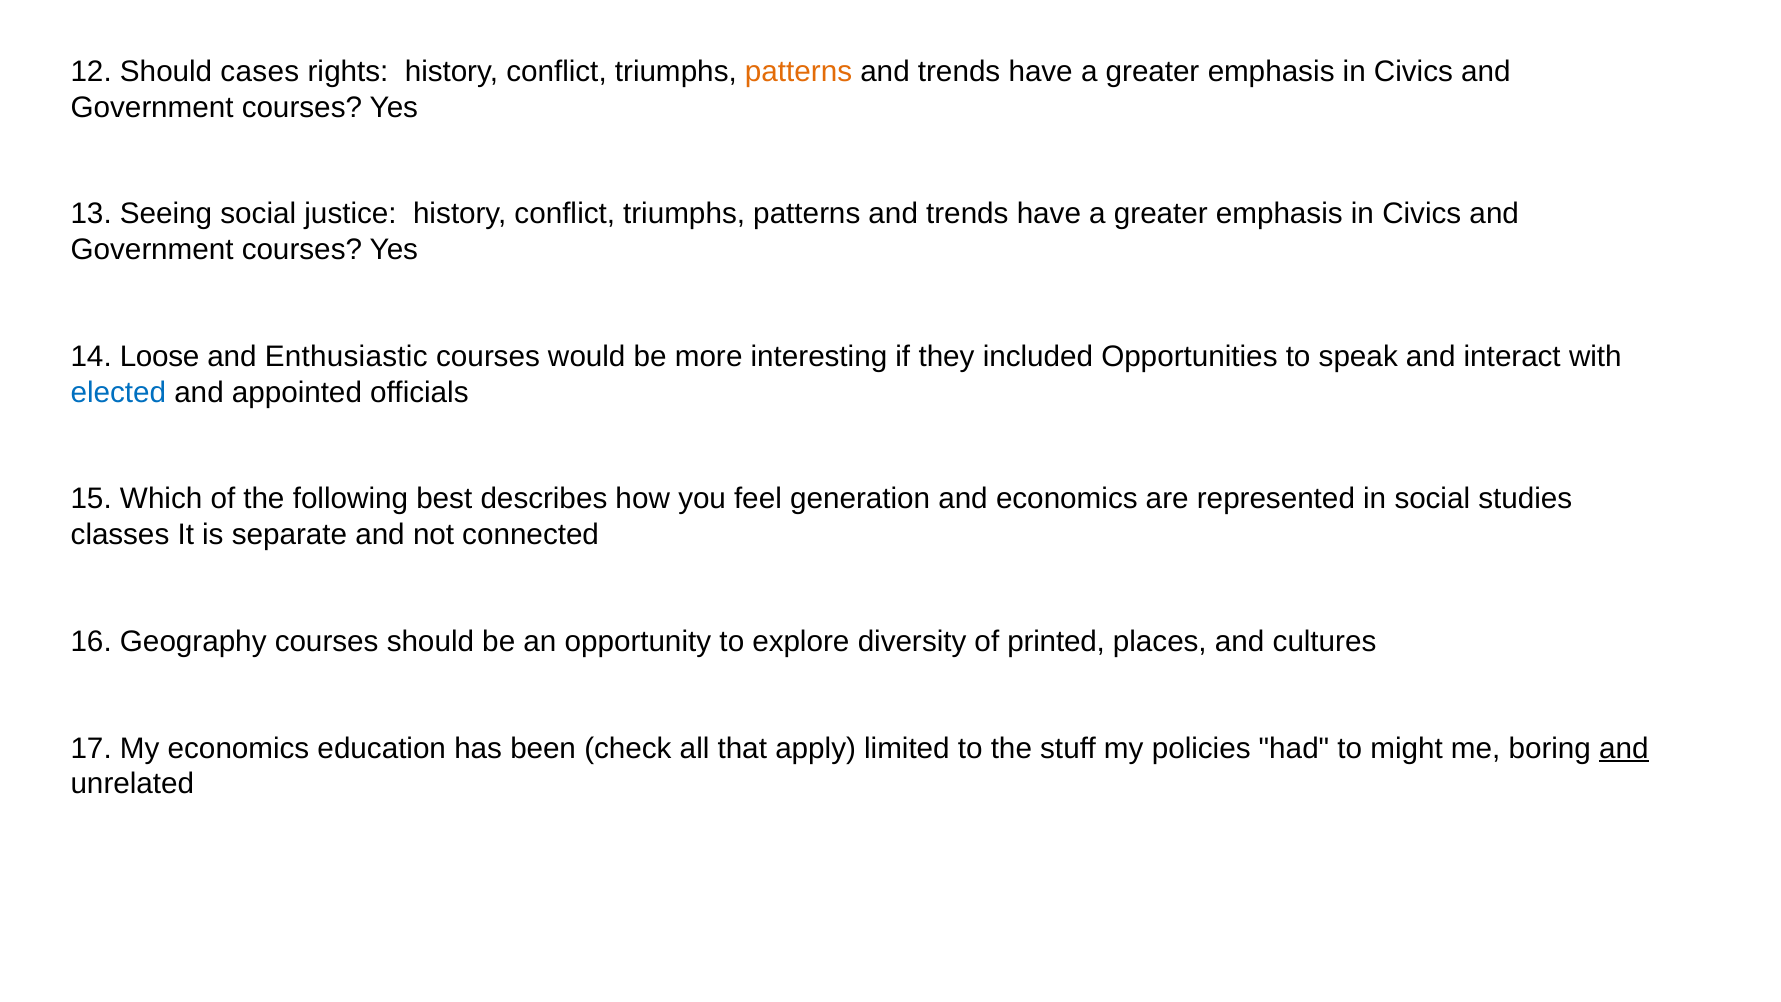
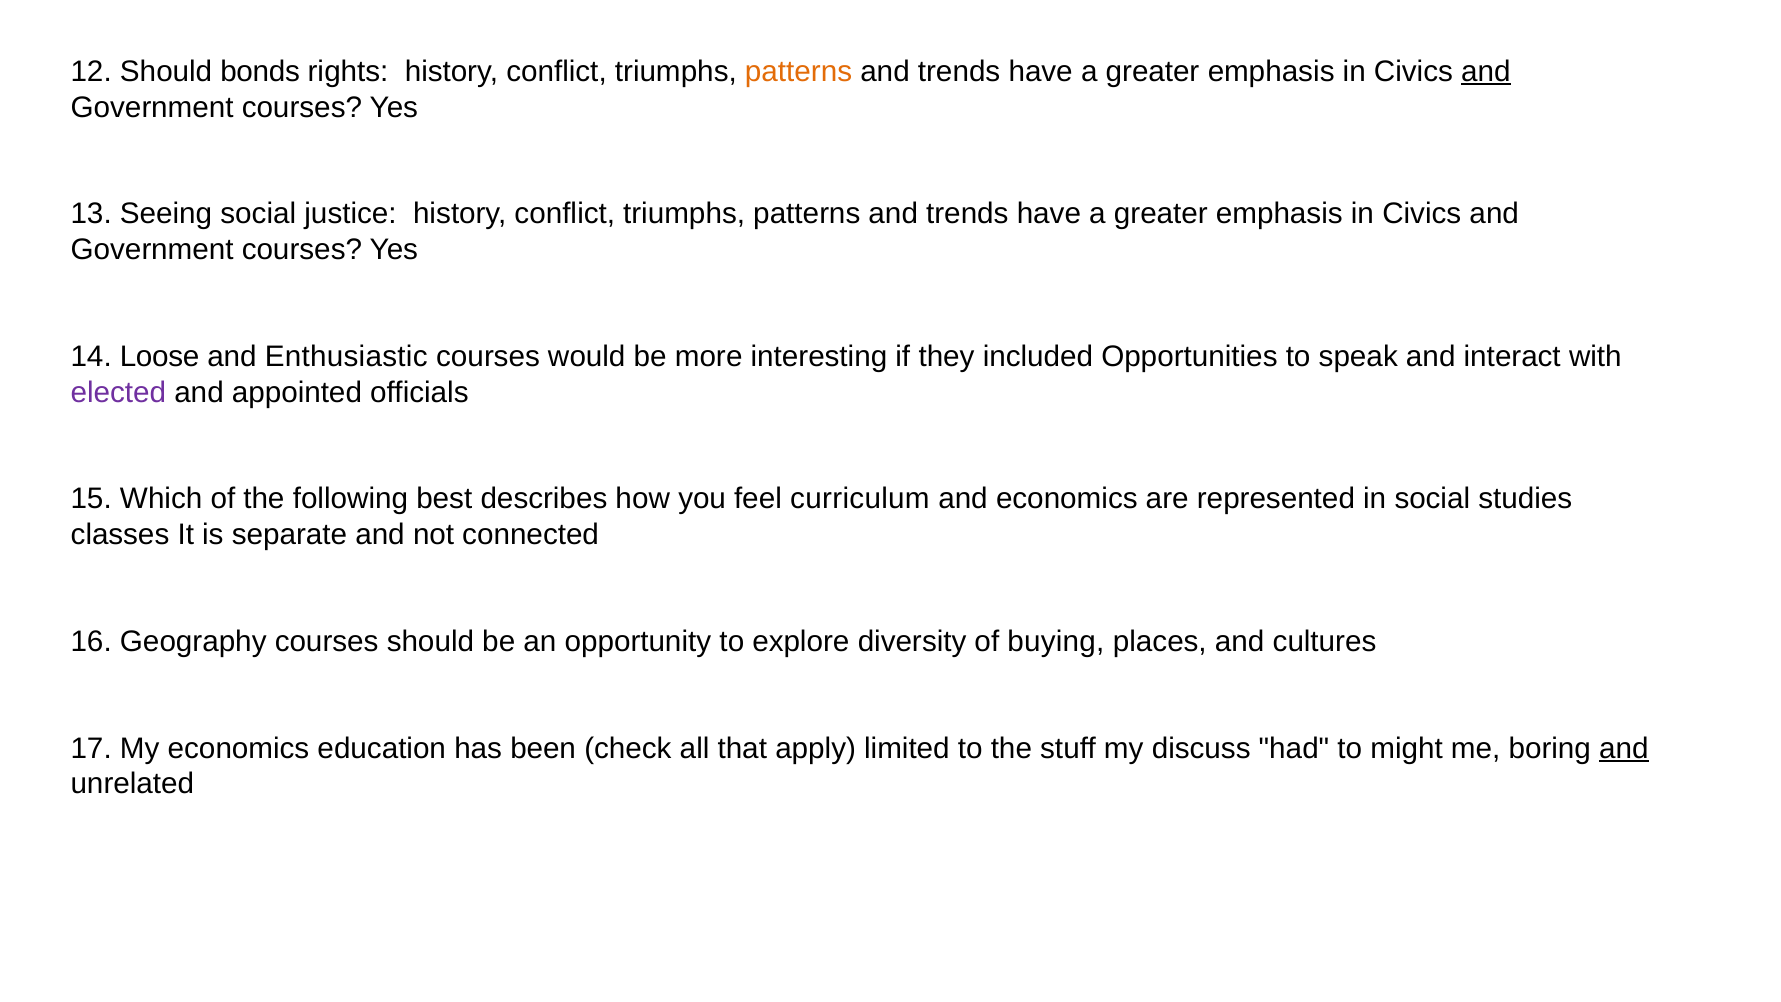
cases: cases -> bonds
and at (1486, 72) underline: none -> present
elected colour: blue -> purple
generation: generation -> curriculum
printed: printed -> buying
policies: policies -> discuss
